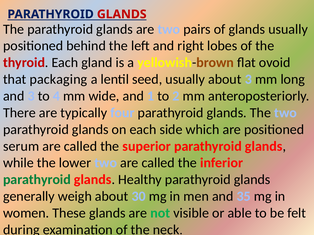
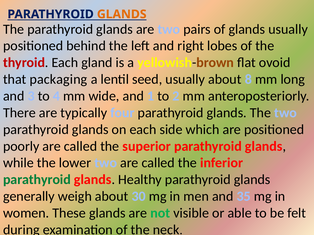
GLANDS at (122, 14) colour: red -> orange
about 3: 3 -> 8
serum: serum -> poorly
